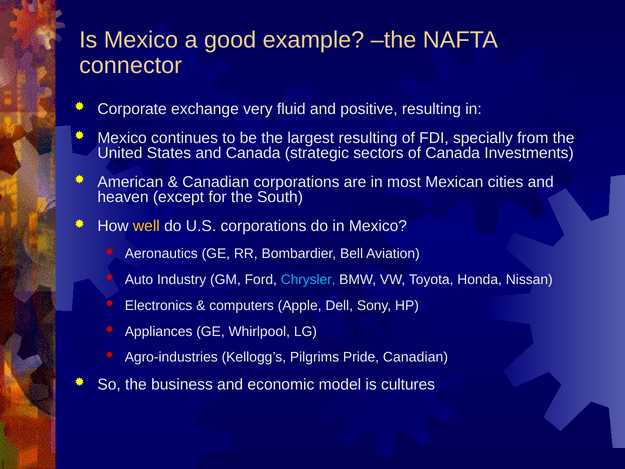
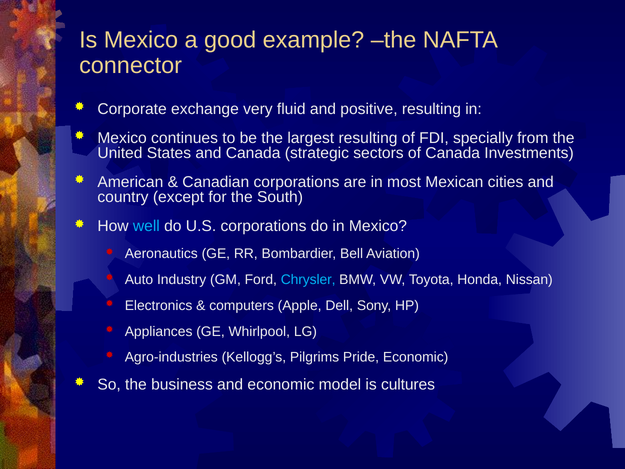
heaven: heaven -> country
well colour: yellow -> light blue
Pride Canadian: Canadian -> Economic
